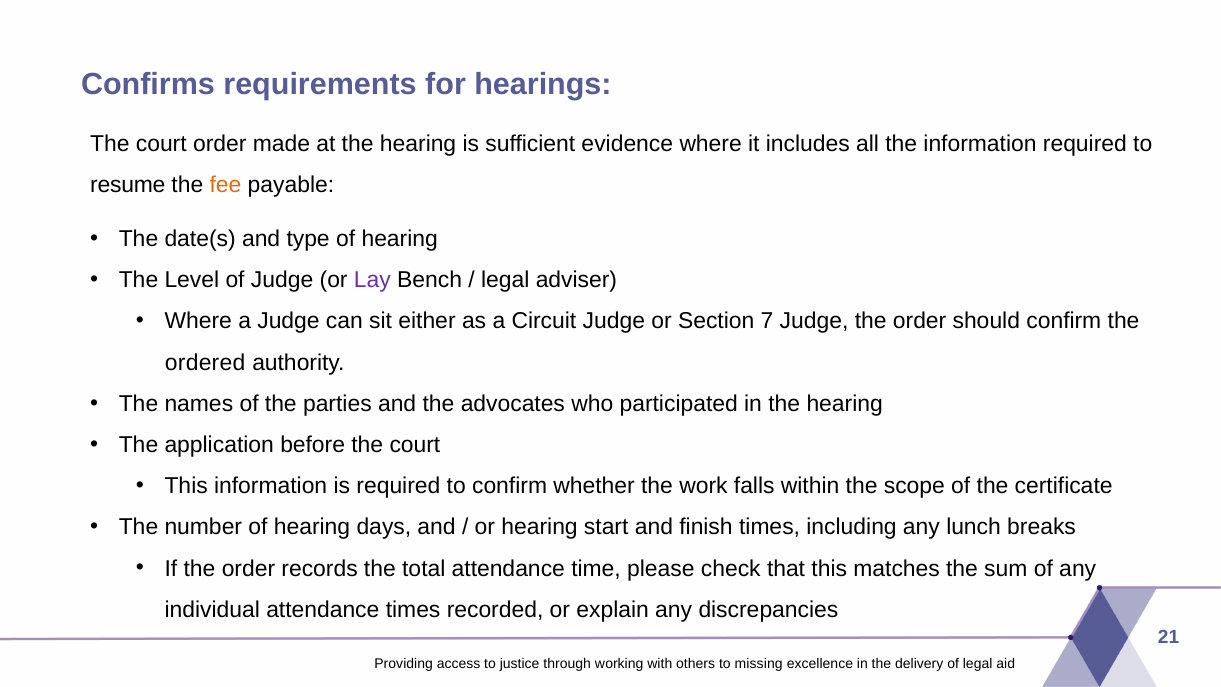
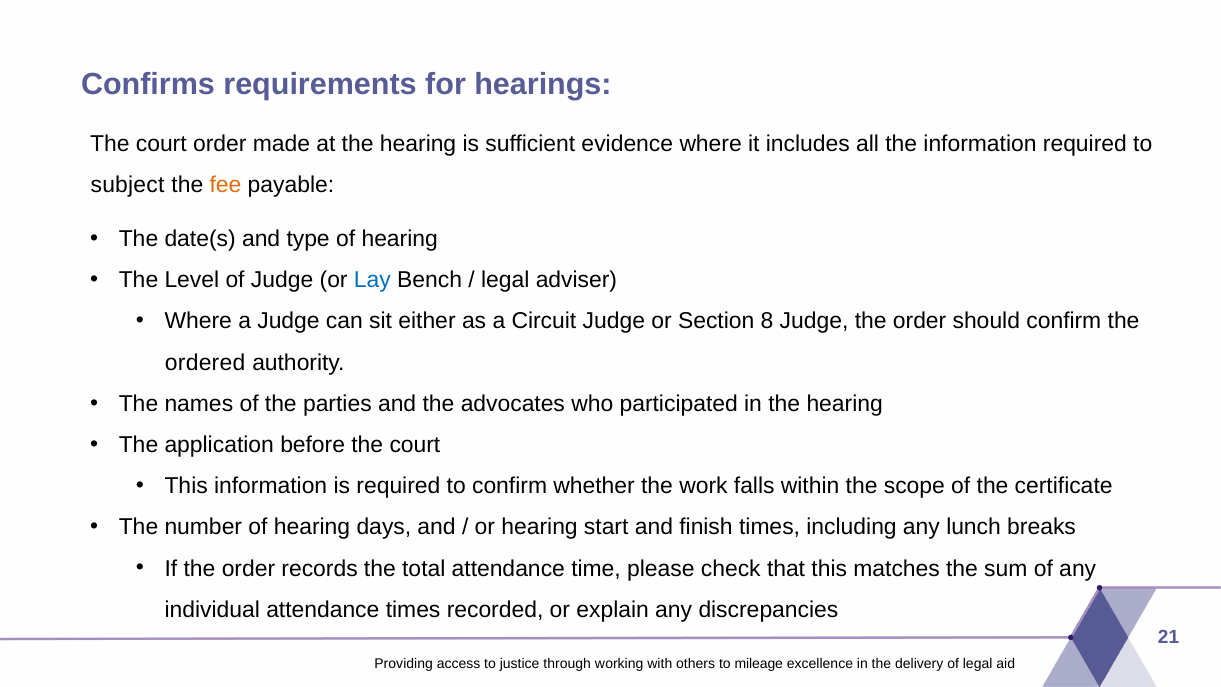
resume: resume -> subject
Lay colour: purple -> blue
7: 7 -> 8
missing: missing -> mileage
